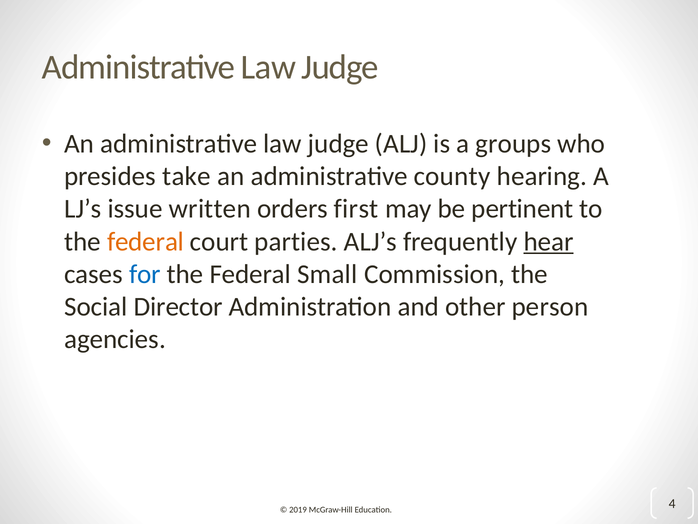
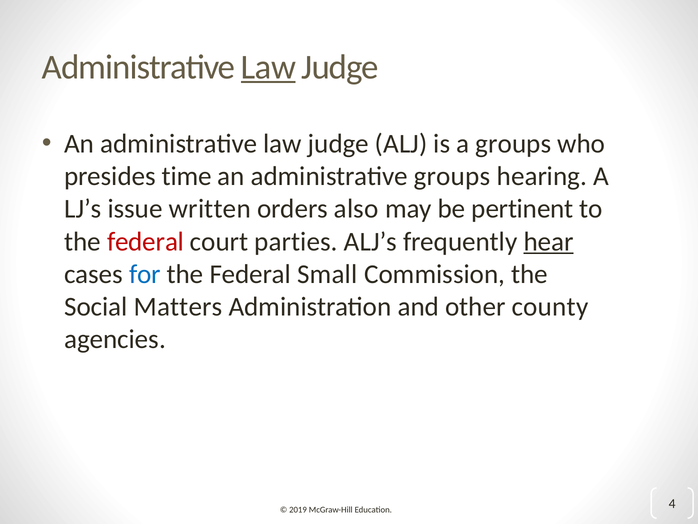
Law at (268, 67) underline: none -> present
take: take -> time
administrative county: county -> groups
first: first -> also
federal at (146, 241) colour: orange -> red
Director: Director -> Matters
person: person -> county
